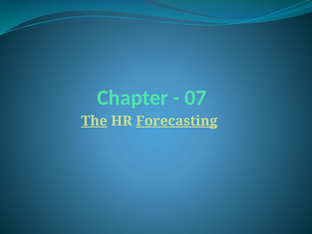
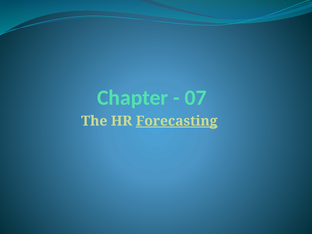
The underline: present -> none
